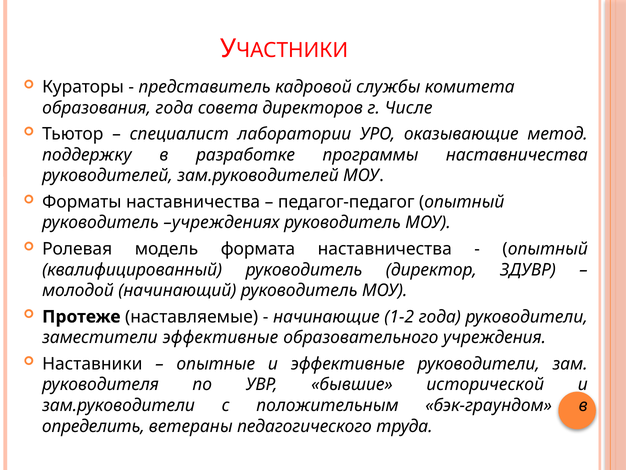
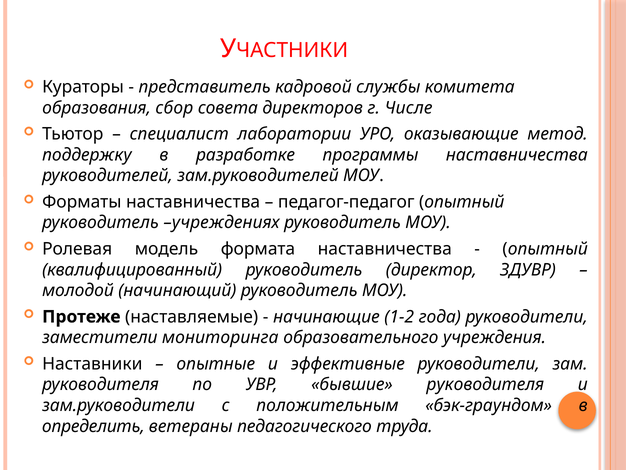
образования года: года -> сбор
заместители эффективные: эффективные -> мониторинга
бывшие исторической: исторической -> руководителя
